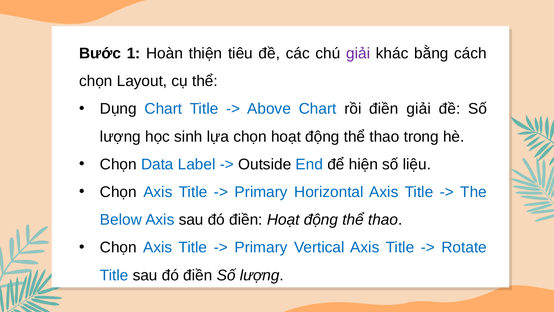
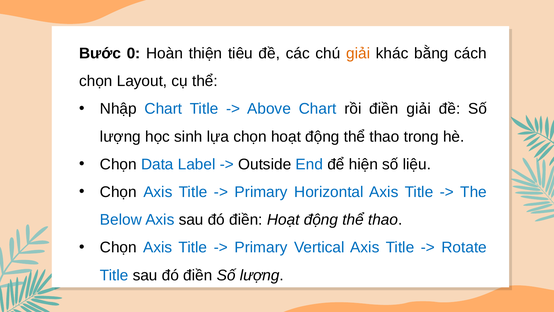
1: 1 -> 0
giải at (358, 53) colour: purple -> orange
Dụng: Dụng -> Nhập
